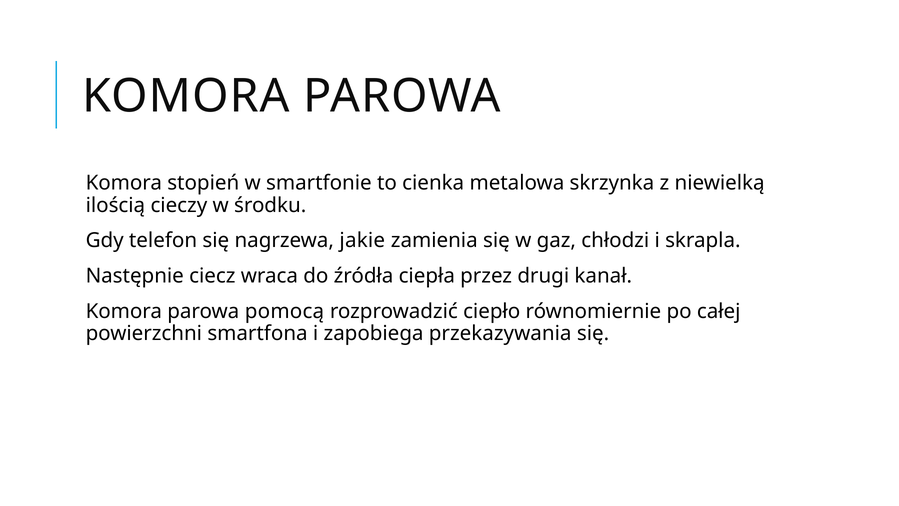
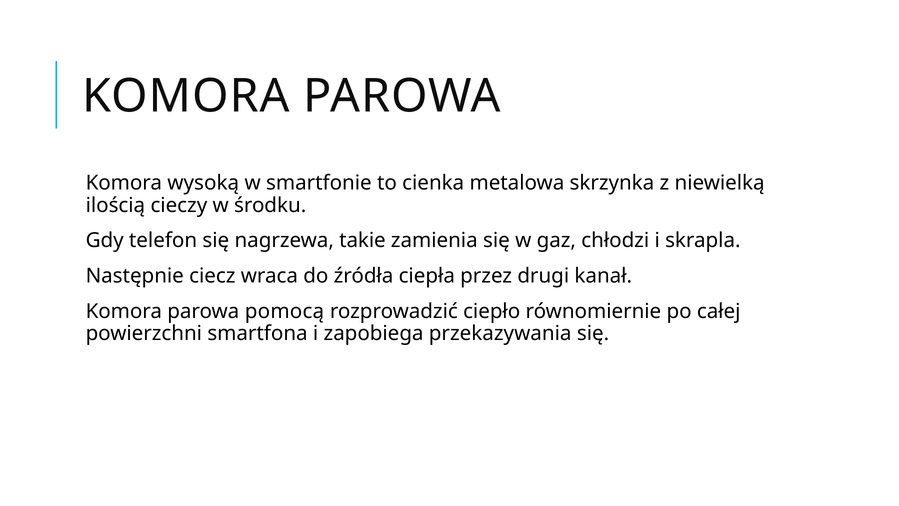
stopień: stopień -> wysoką
jakie: jakie -> takie
